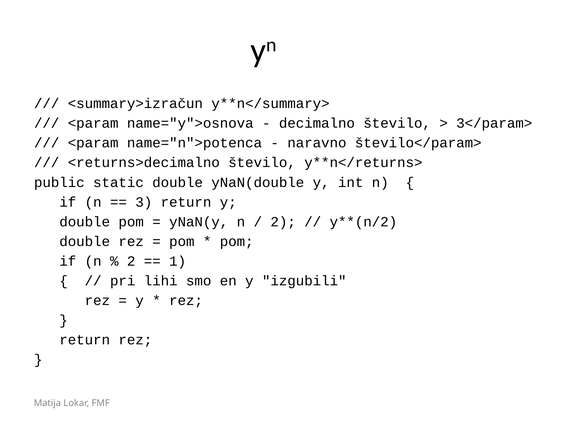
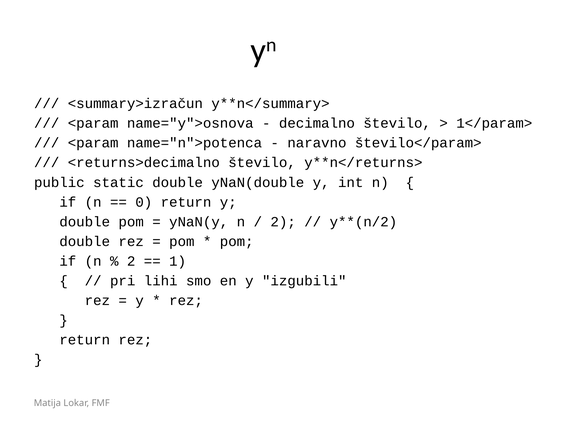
3</param>: 3</param> -> 1</param>
3: 3 -> 0
